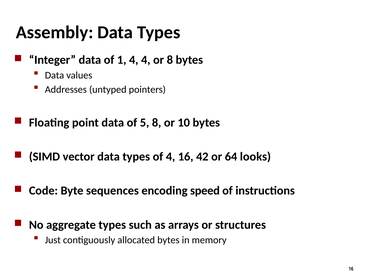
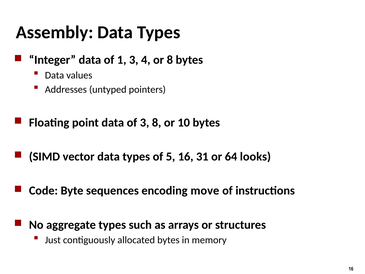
1 4: 4 -> 3
of 5: 5 -> 3
of 4: 4 -> 5
42: 42 -> 31
speed: speed -> move
